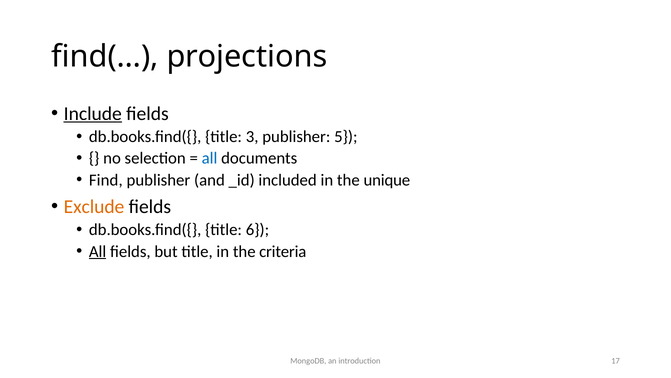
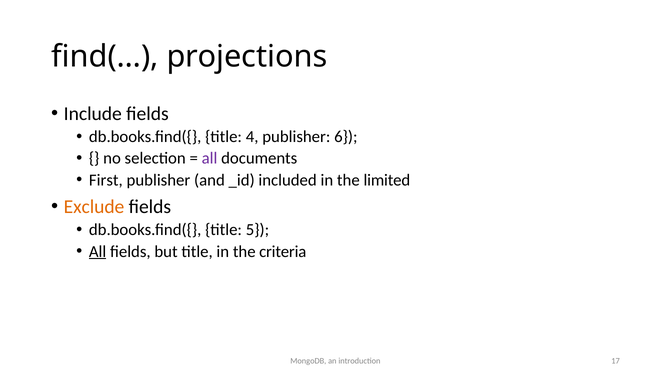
Include underline: present -> none
3: 3 -> 4
5: 5 -> 6
all at (210, 158) colour: blue -> purple
Find: Find -> First
unique: unique -> limited
6: 6 -> 5
